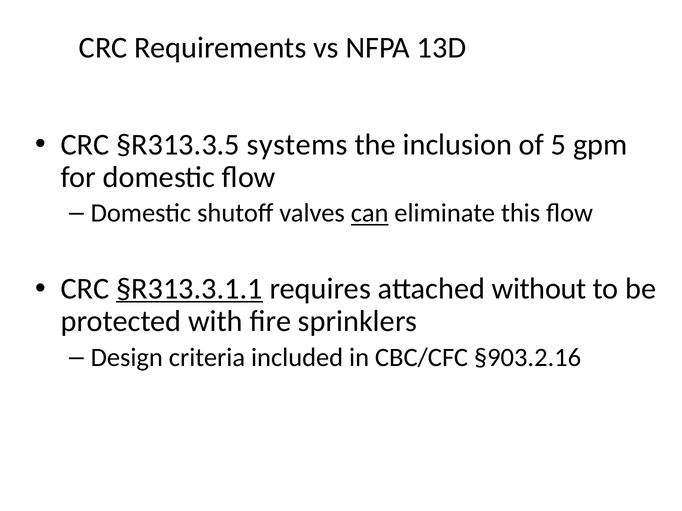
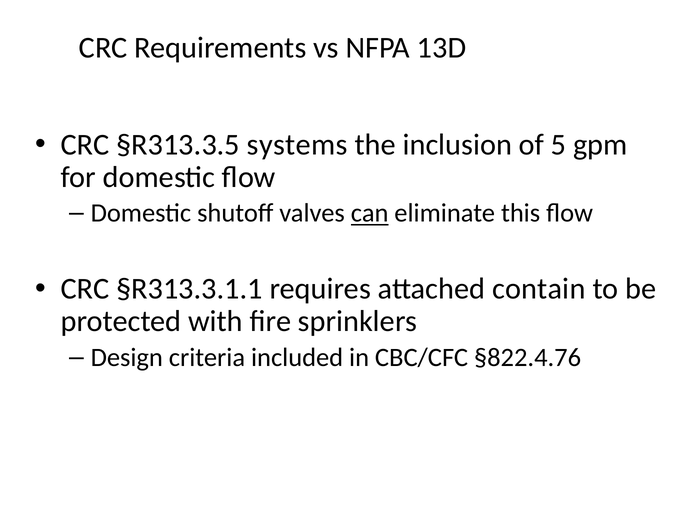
§R313.3.1.1 underline: present -> none
without: without -> contain
§903.2.16: §903.2.16 -> §822.4.76
